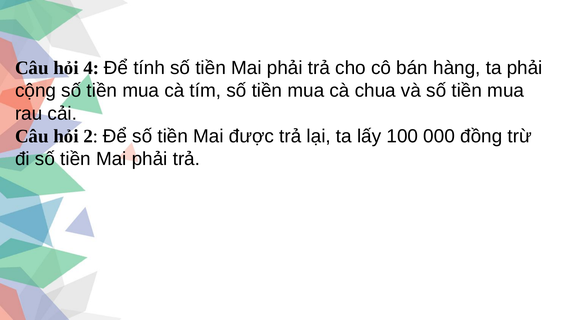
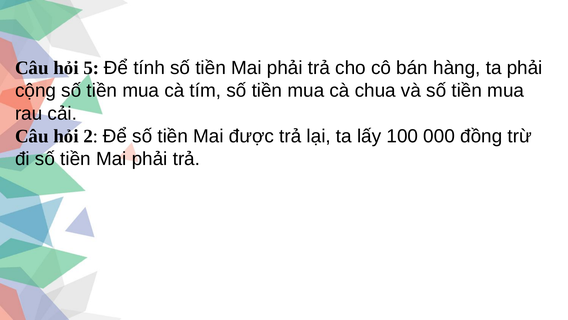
hỏi 4: 4 -> 5
